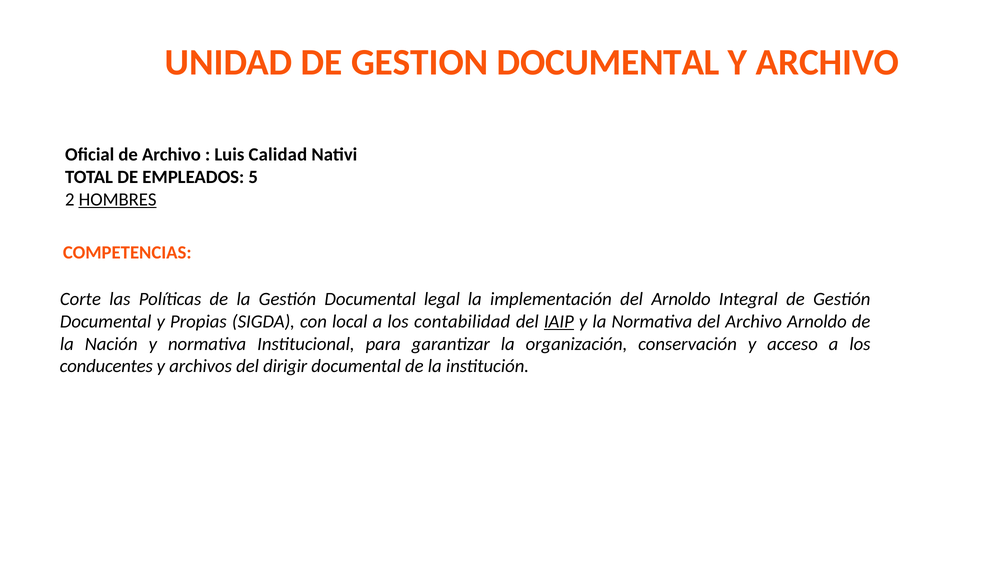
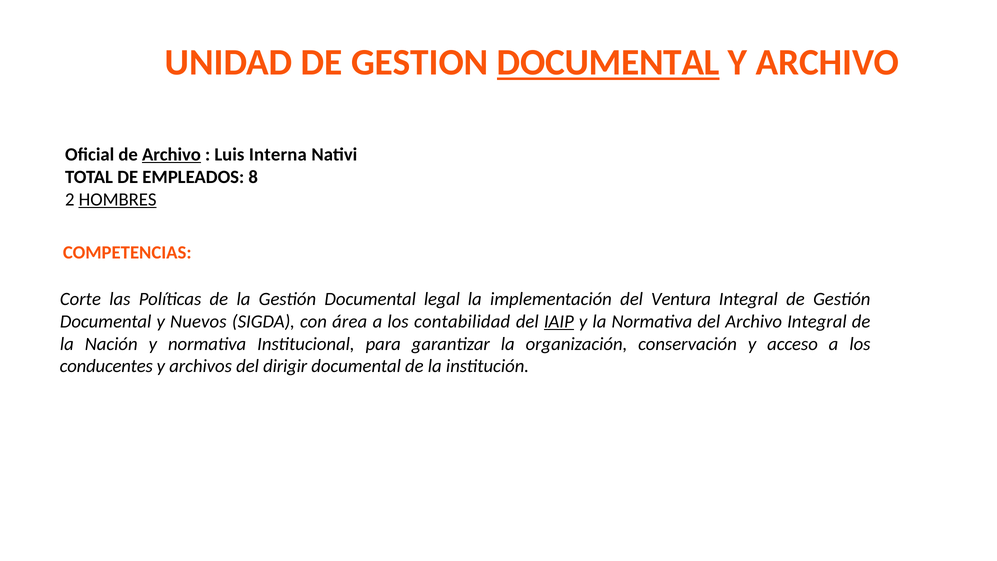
DOCUMENTAL at (608, 63) underline: none -> present
Archivo at (171, 155) underline: none -> present
Calidad: Calidad -> Interna
5: 5 -> 8
del Arnoldo: Arnoldo -> Ventura
Propias: Propias -> Nuevos
local: local -> área
Archivo Arnoldo: Arnoldo -> Integral
